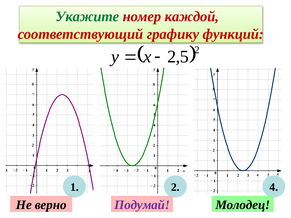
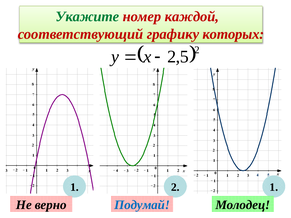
функций: функций -> которых
2 4: 4 -> 1
Подумай colour: purple -> blue
